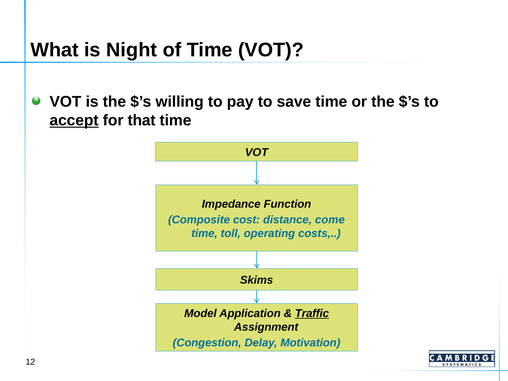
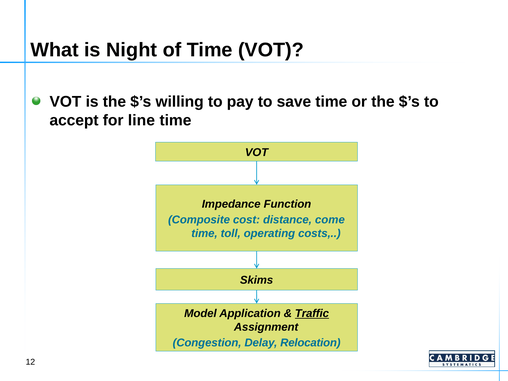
accept underline: present -> none
that: that -> line
Motivation: Motivation -> Relocation
